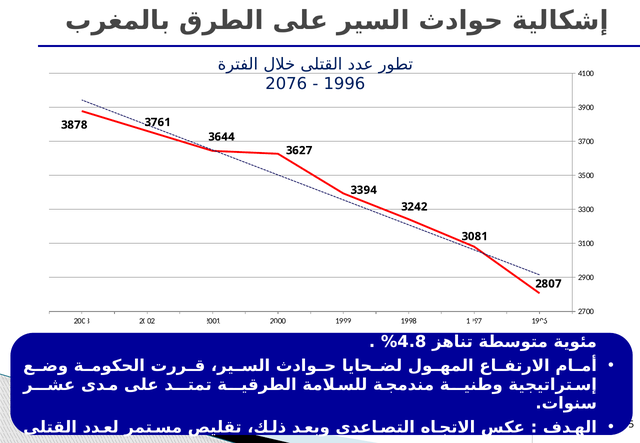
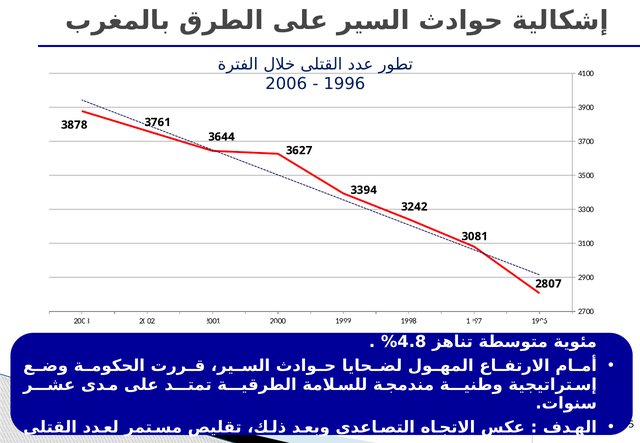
2076: 2076 -> 2006
